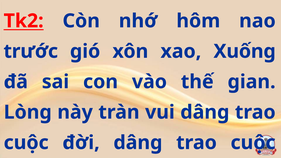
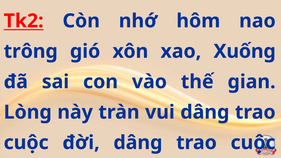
trước: trước -> trông
